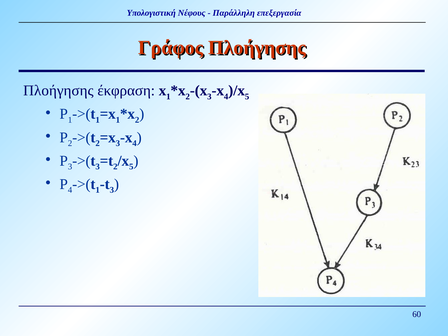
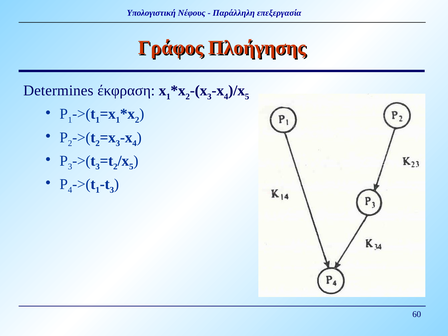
Πλοήγησης at (58, 91): Πλοήγησης -> Determines
